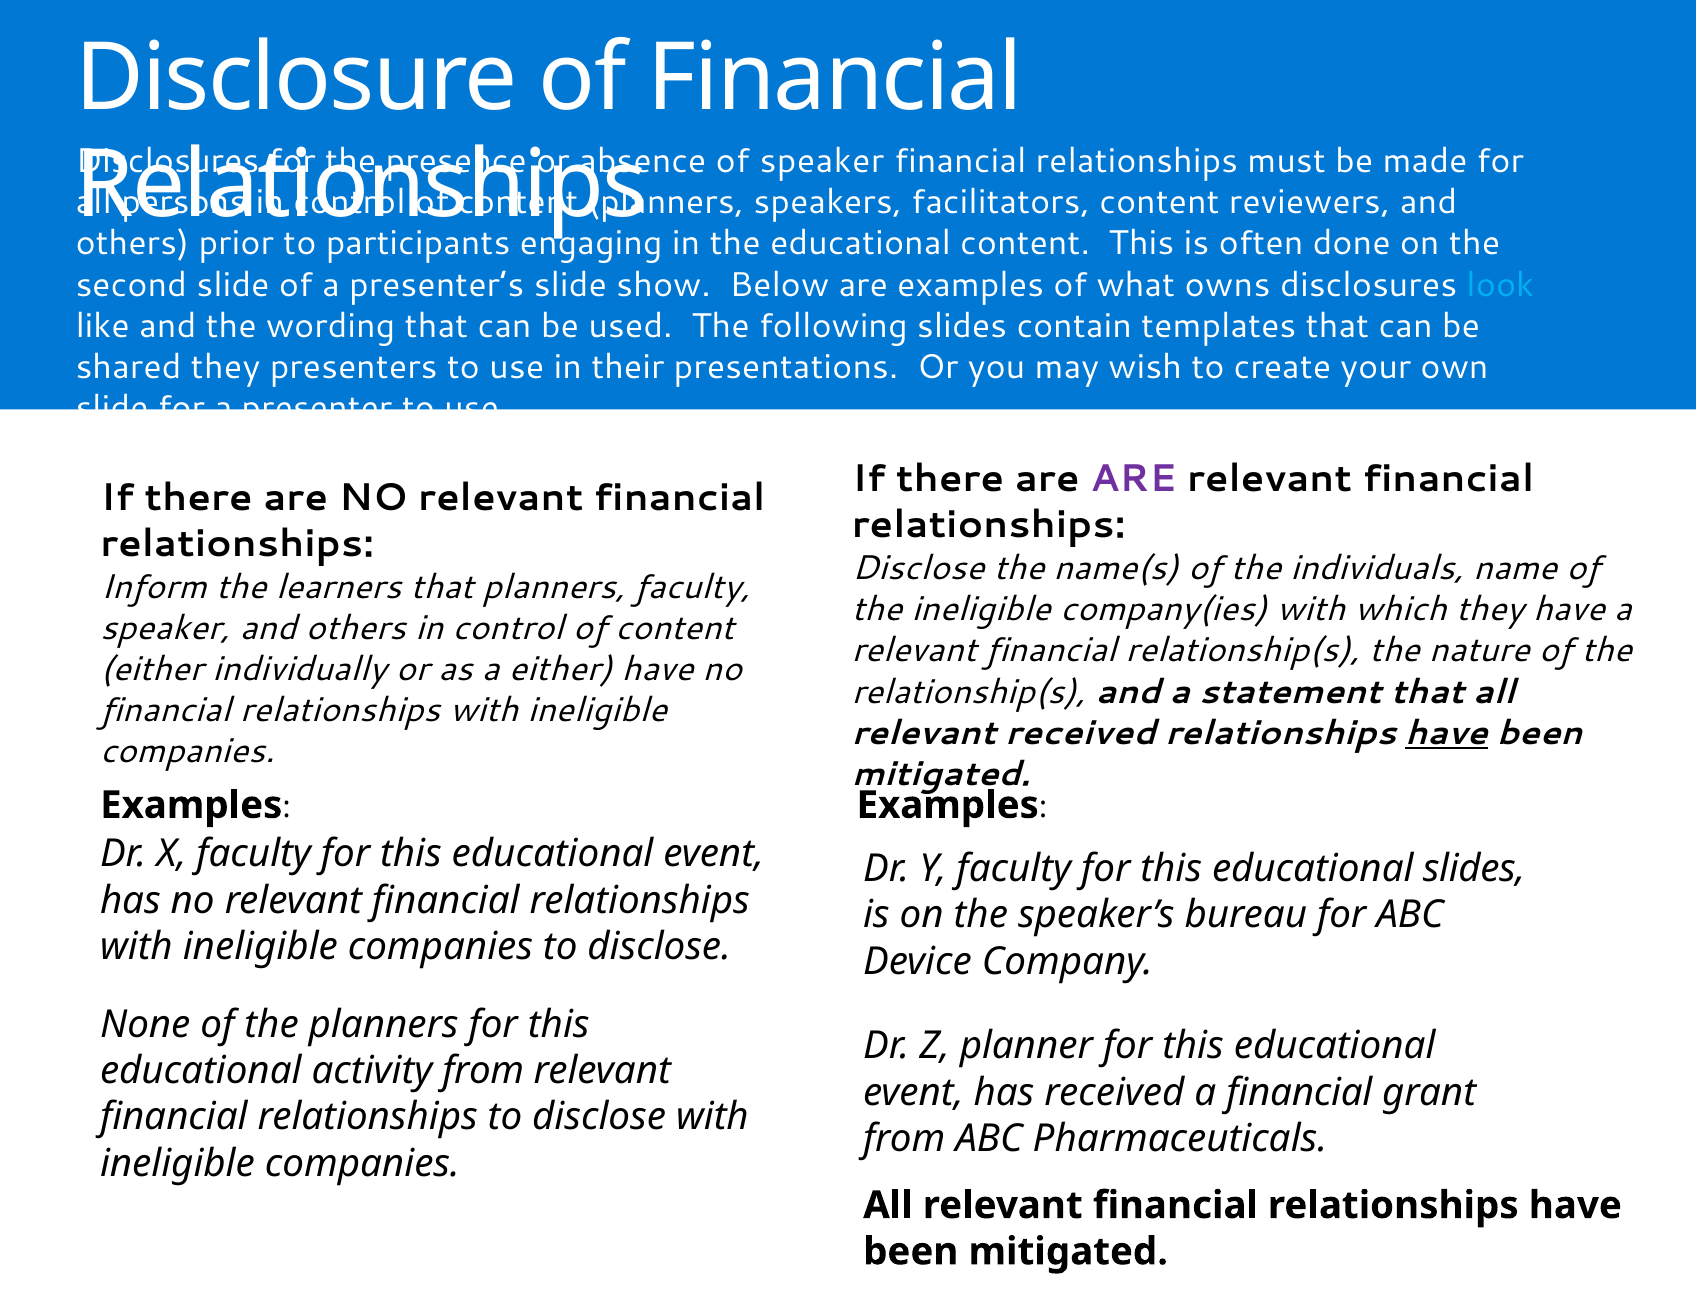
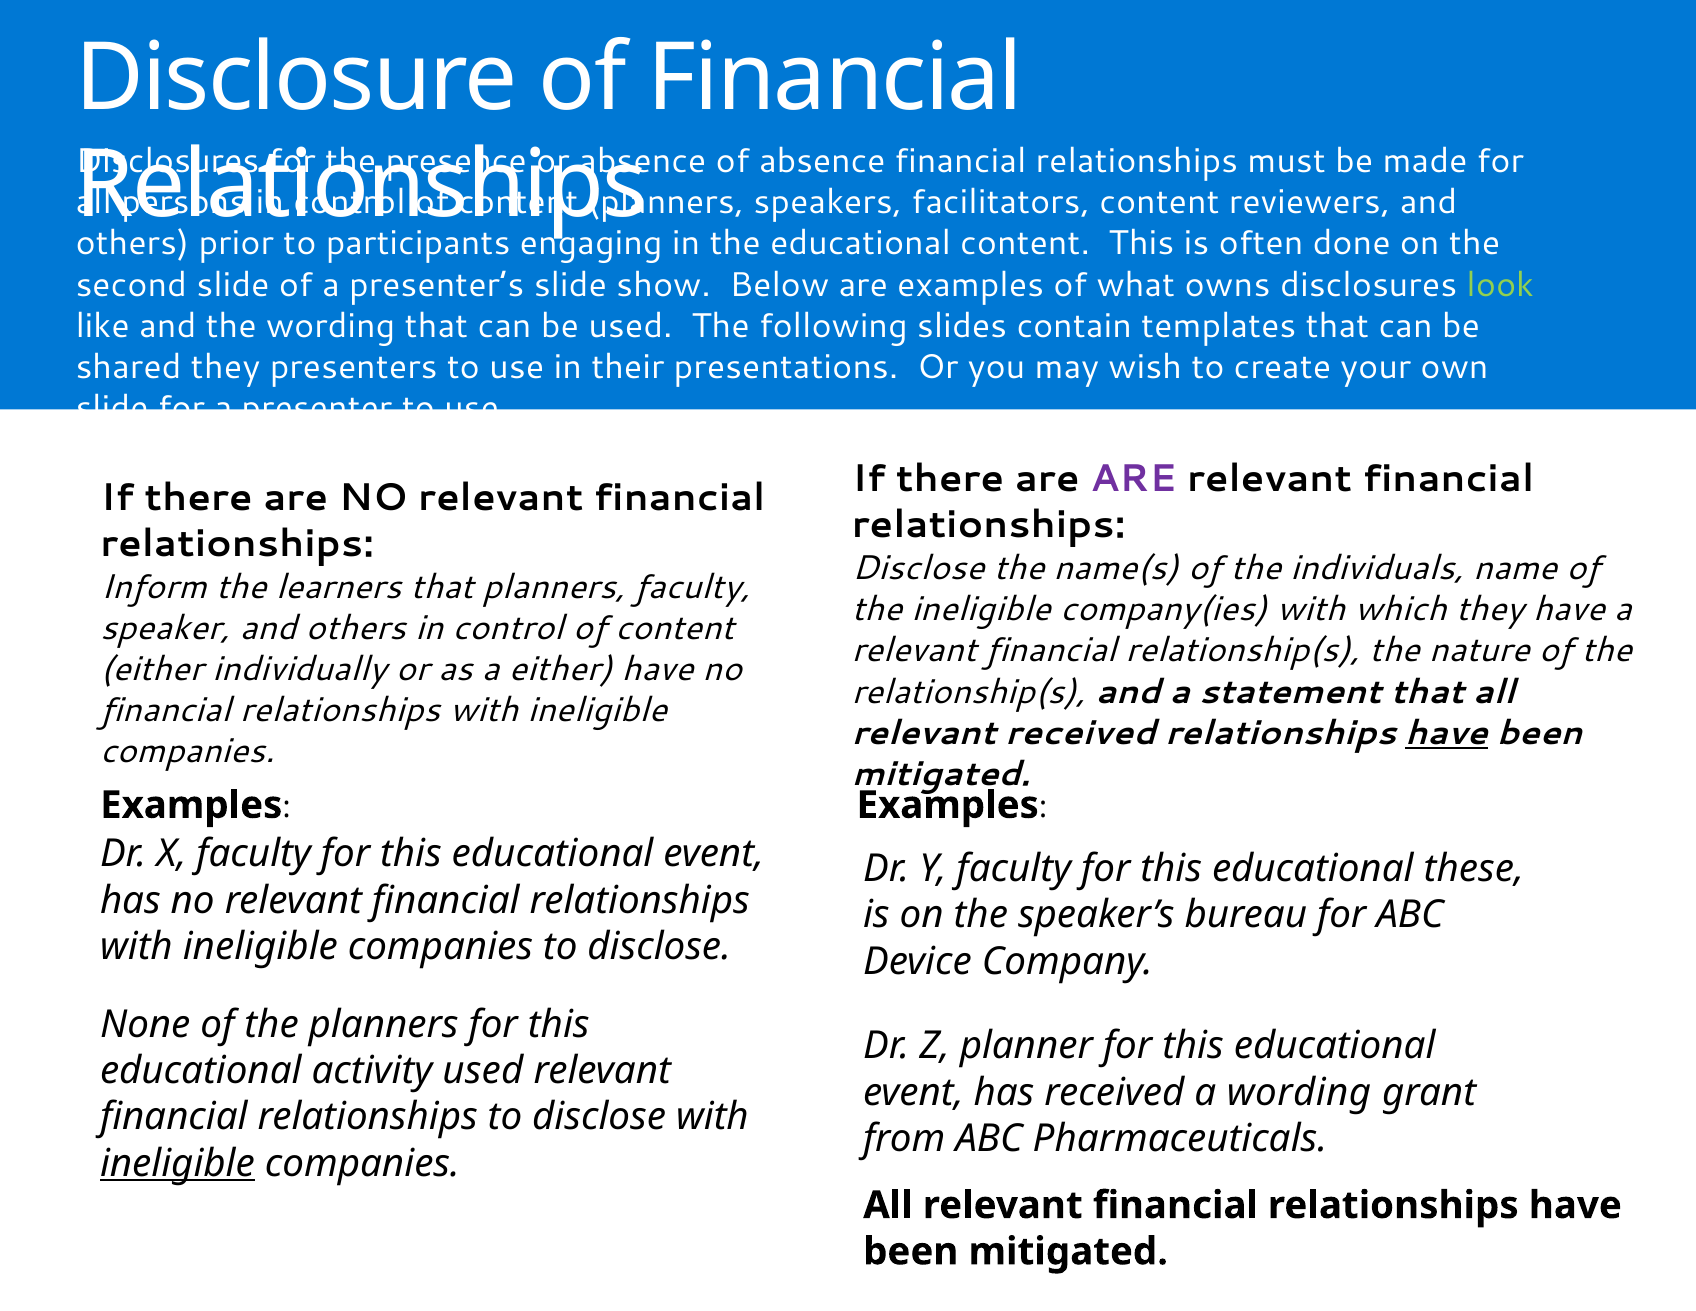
of speaker: speaker -> absence
look colour: light blue -> light green
educational slides: slides -> these
activity from: from -> used
a financial: financial -> wording
ineligible at (177, 1163) underline: none -> present
